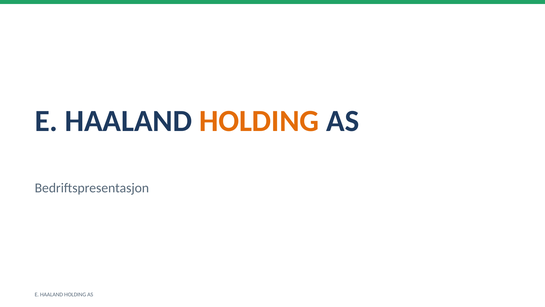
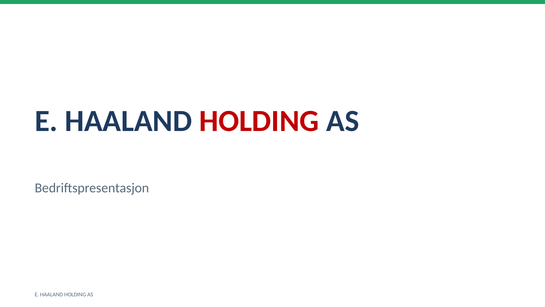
HOLDING at (259, 121) colour: orange -> red
